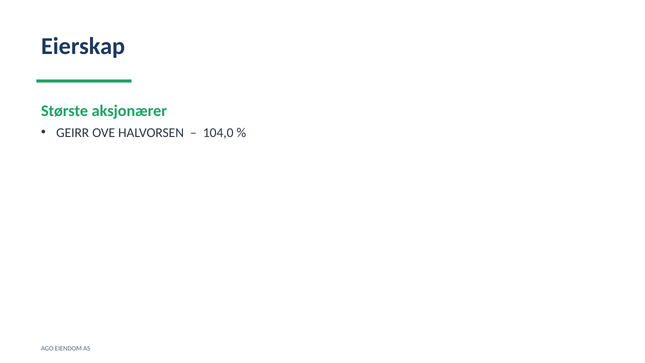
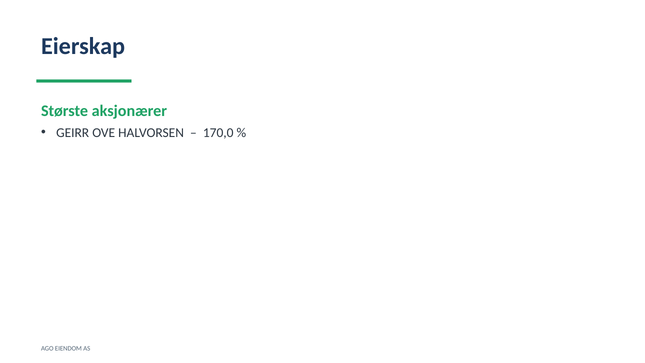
104,0: 104,0 -> 170,0
